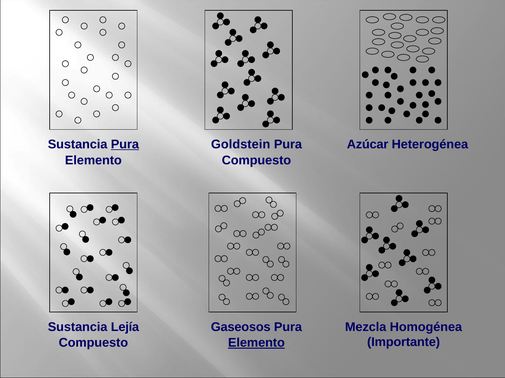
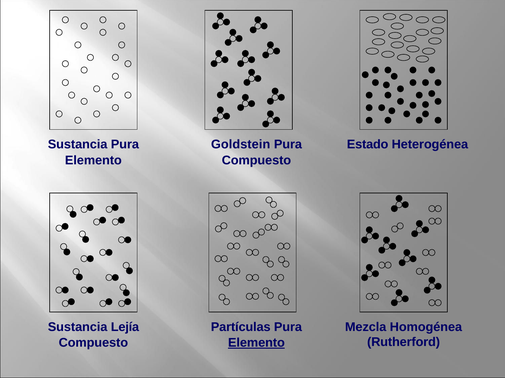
Pura at (125, 145) underline: present -> none
Azúcar: Azúcar -> Estado
Gaseosos: Gaseosos -> Partículas
Importante: Importante -> Rutherford
